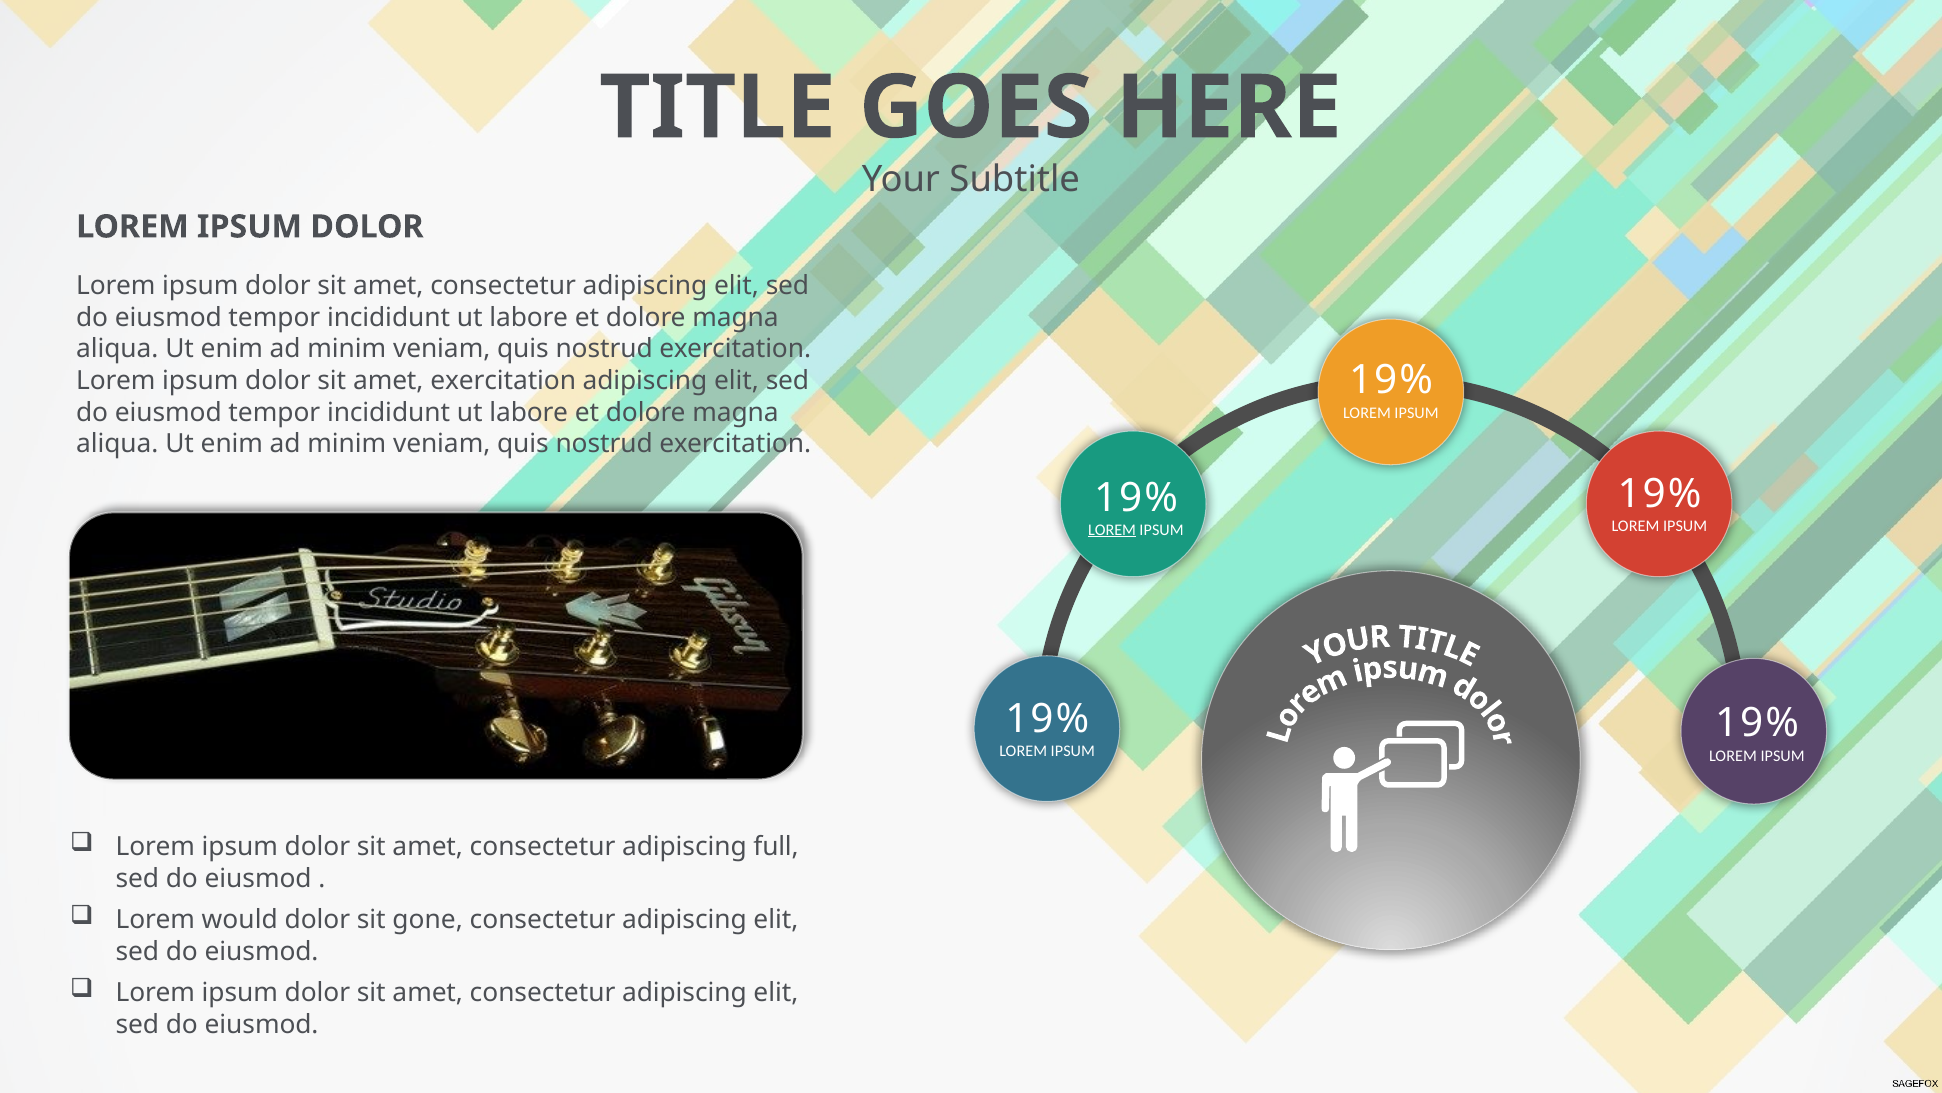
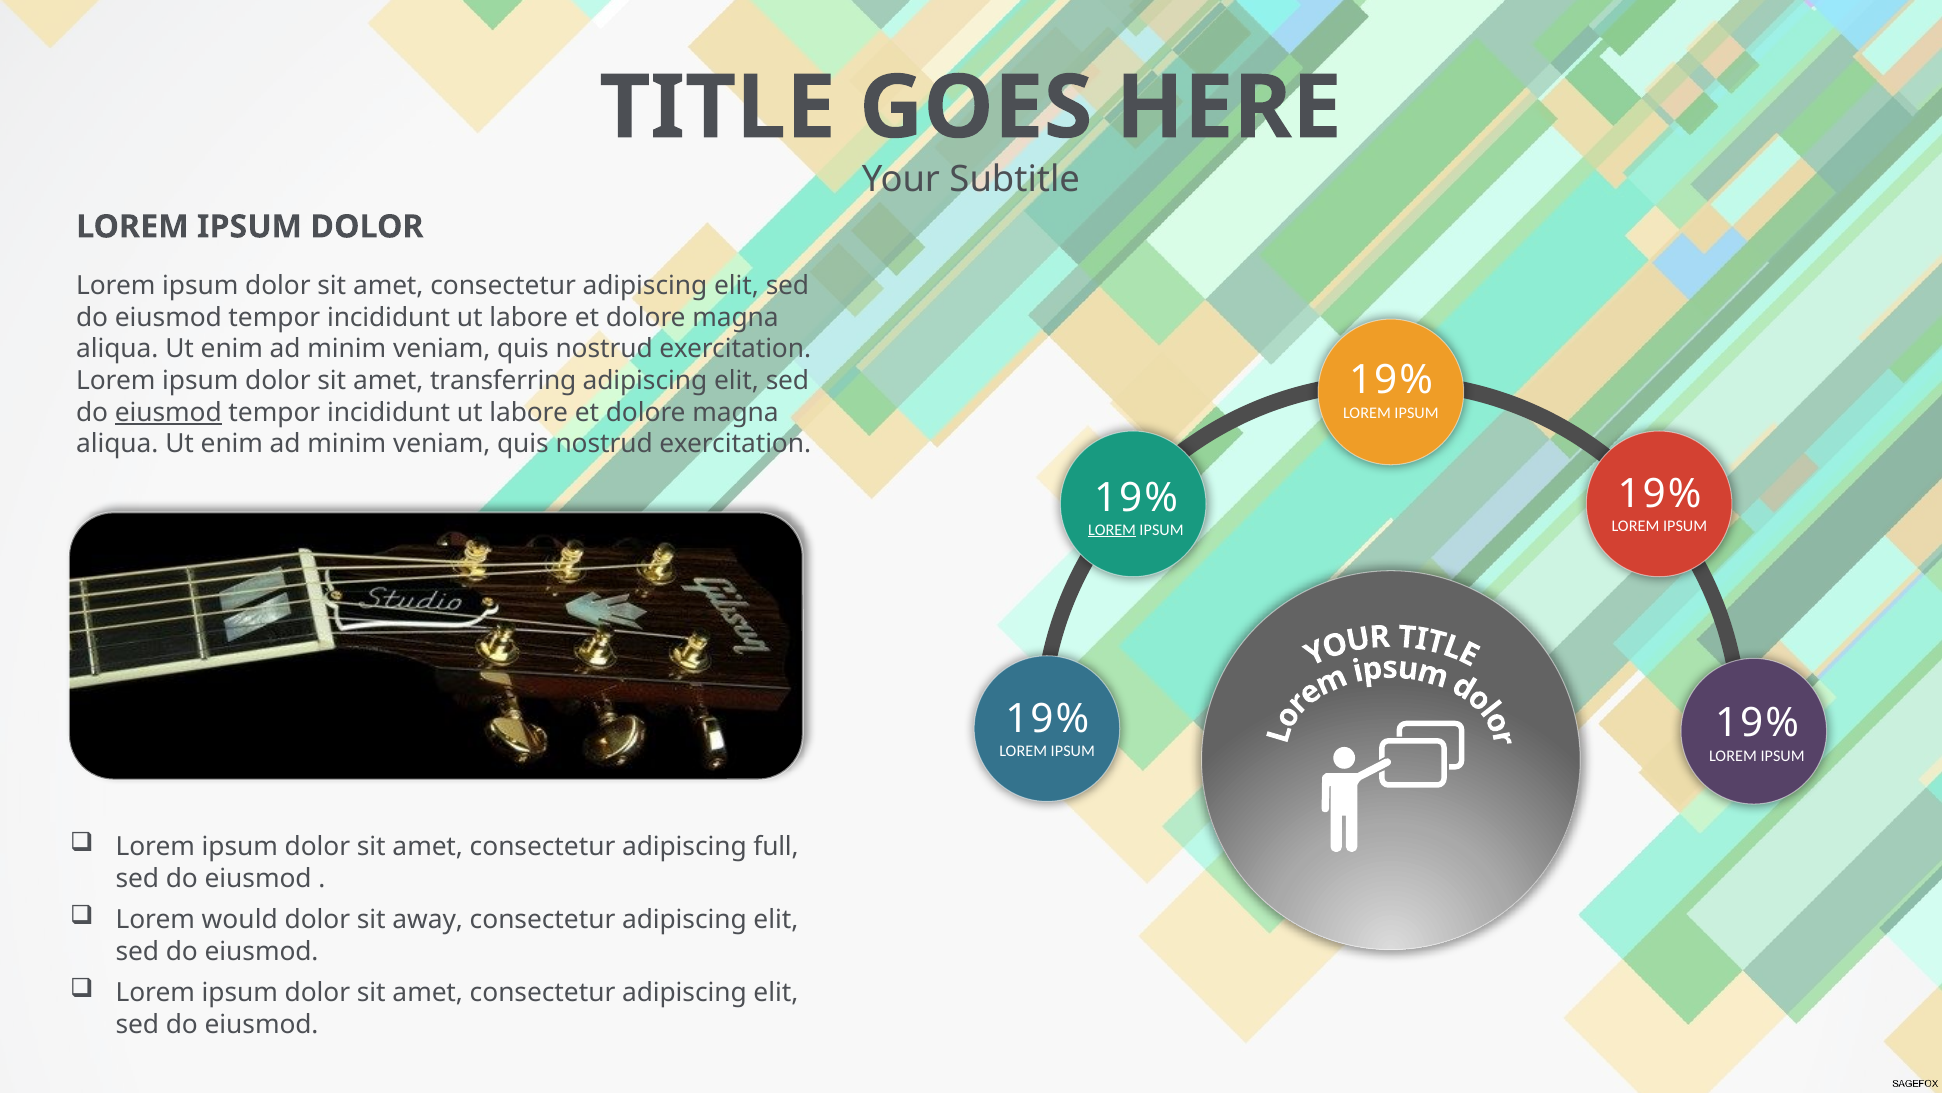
amet exercitation: exercitation -> transferring
eiusmod at (168, 412) underline: none -> present
gone: gone -> away
